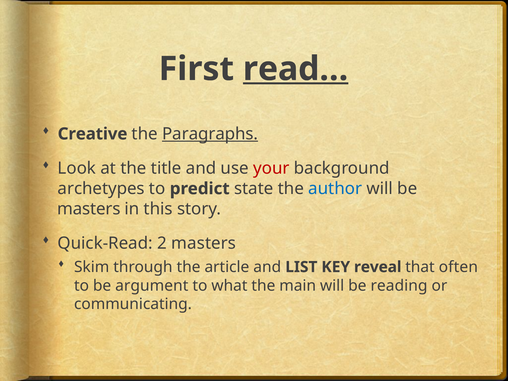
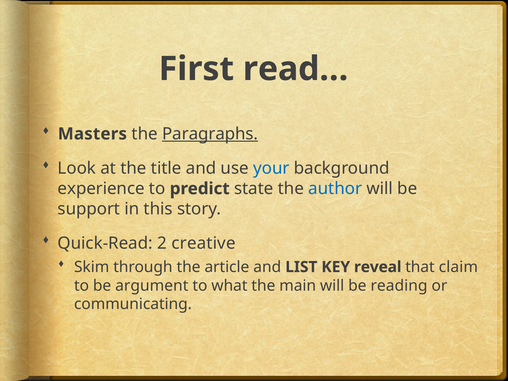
read… underline: present -> none
Creative: Creative -> Masters
your colour: red -> blue
archetypes: archetypes -> experience
masters at (89, 209): masters -> support
2 masters: masters -> creative
often: often -> claim
